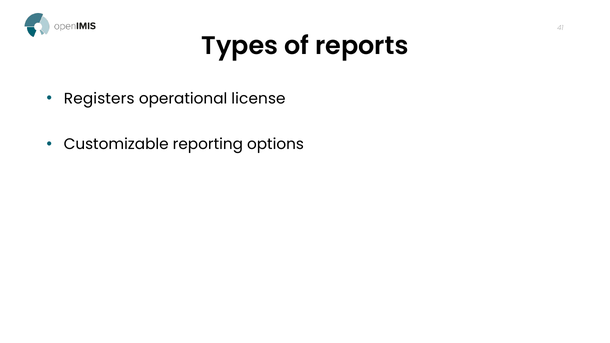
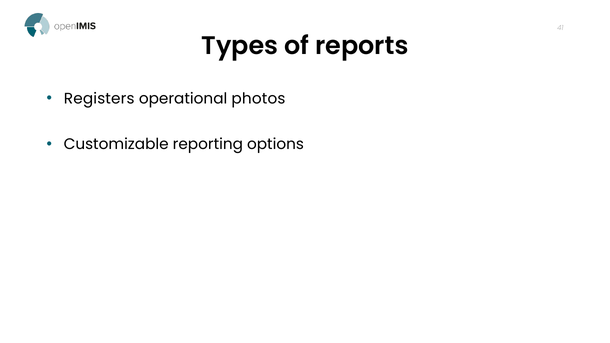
license: license -> photos
